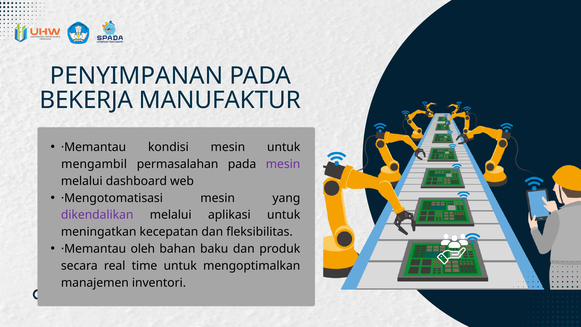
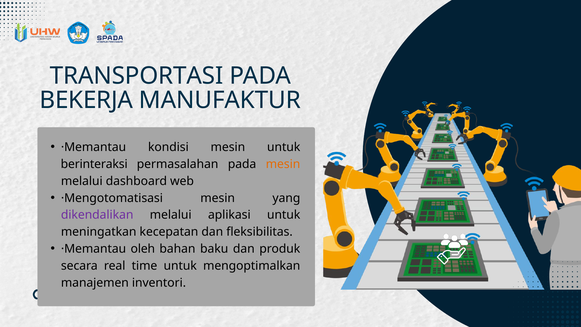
PENYIMPANAN: PENYIMPANAN -> TRANSPORTASI
mengambil: mengambil -> berinteraksi
mesin at (283, 164) colour: purple -> orange
